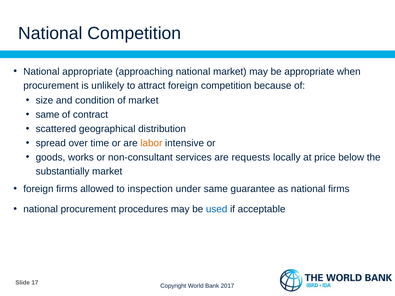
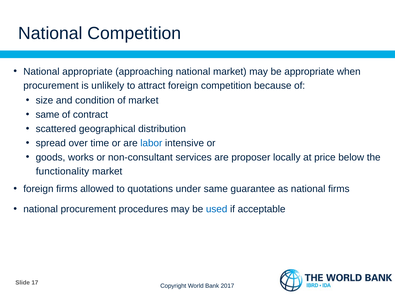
labor colour: orange -> blue
requests: requests -> proposer
substantially: substantially -> functionality
inspection: inspection -> quotations
